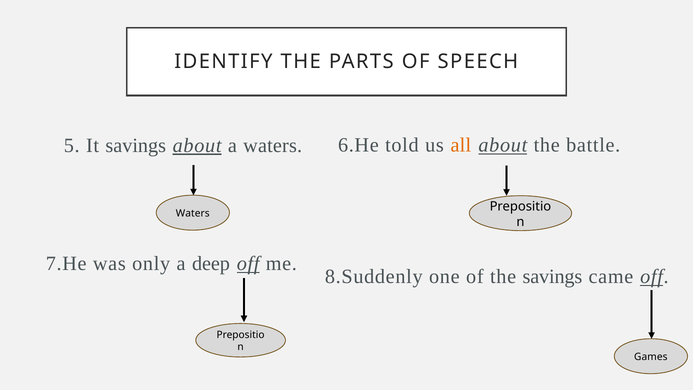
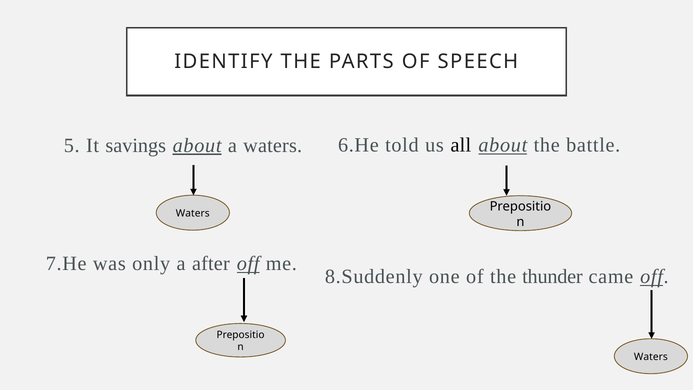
all colour: orange -> black
deep: deep -> after
the savings: savings -> thunder
Games at (651, 357): Games -> Waters
